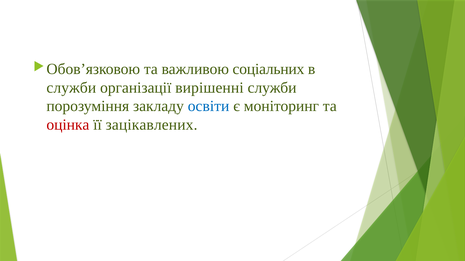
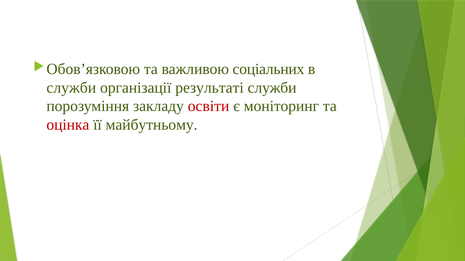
вирішенні: вирішенні -> результаті
освіти colour: blue -> red
зацікавлених: зацікавлених -> майбутньому
